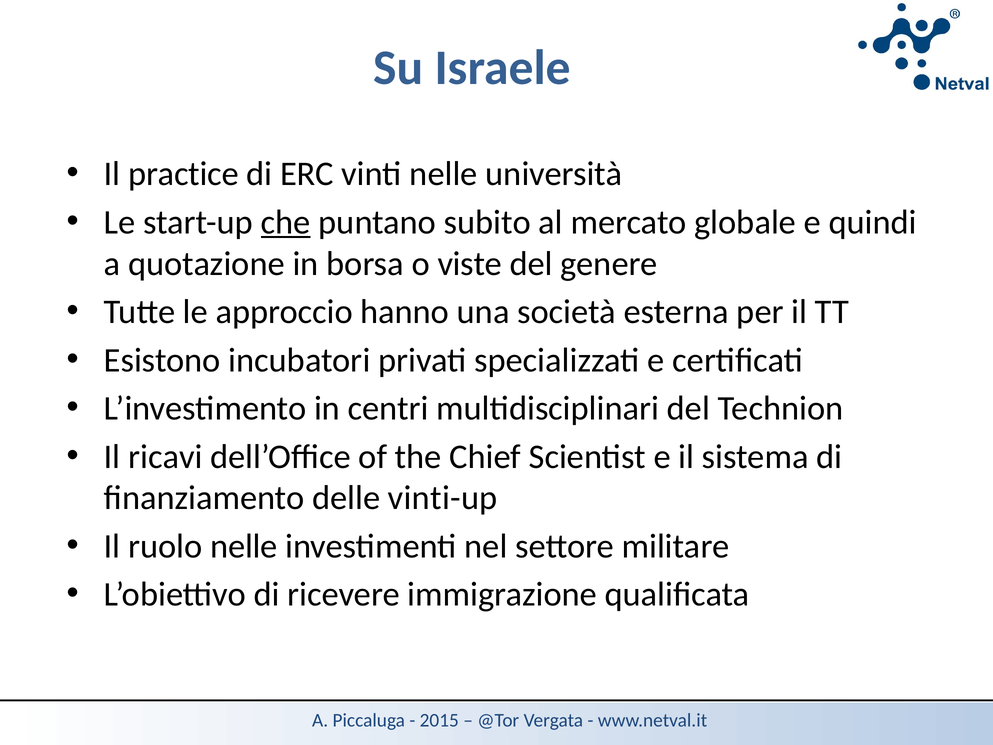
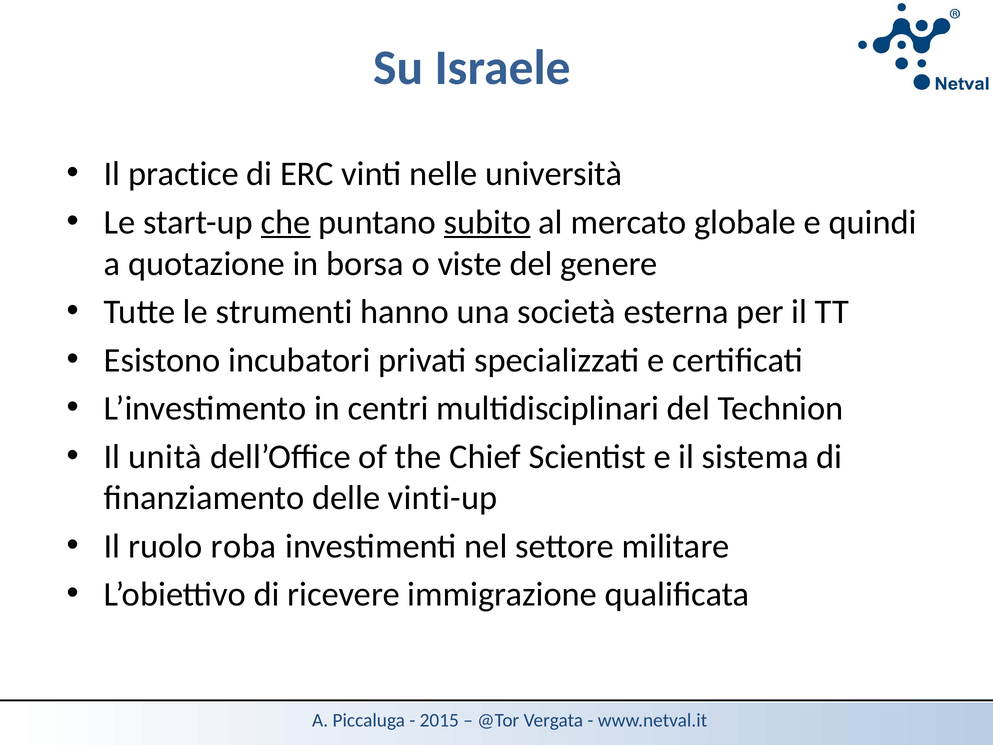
subito underline: none -> present
approccio: approccio -> strumenti
ricavi: ricavi -> unità
ruolo nelle: nelle -> roba
